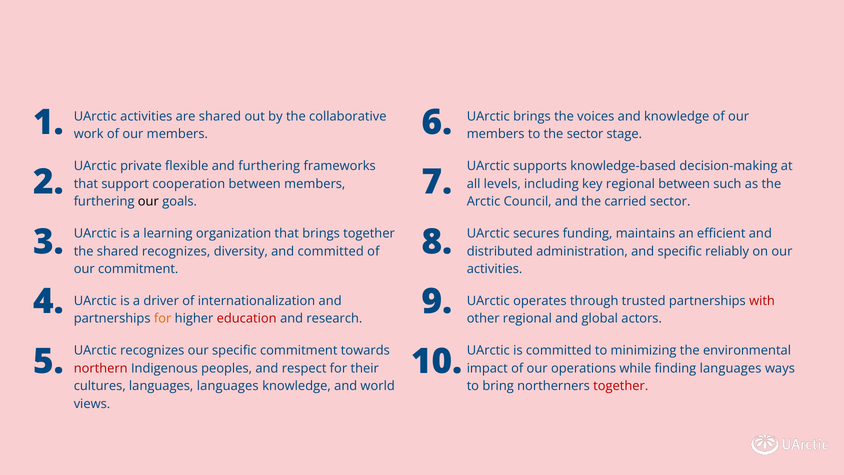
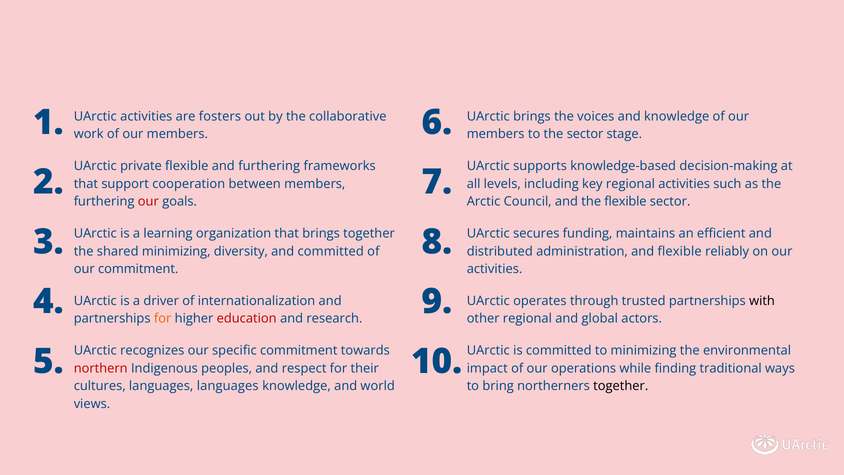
are shared: shared -> fosters
regional between: between -> activities
our at (148, 202) colour: black -> red
the carried: carried -> flexible
shared recognizes: recognizes -> minimizing
and specific: specific -> flexible
with colour: red -> black
finding languages: languages -> traditional
together at (621, 386) colour: red -> black
